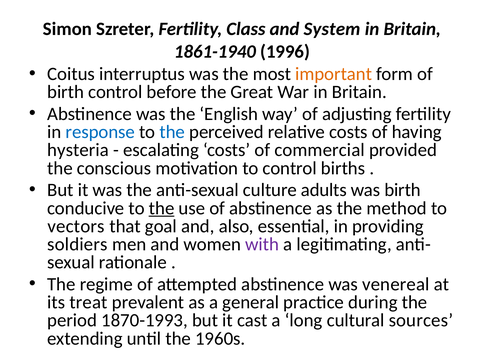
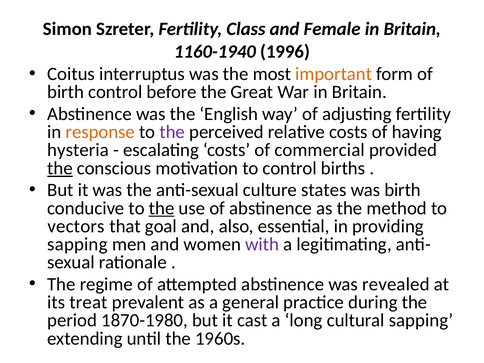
System: System -> Female
1861-1940: 1861-1940 -> 1160-1940
response colour: blue -> orange
the at (172, 132) colour: blue -> purple
the at (60, 168) underline: none -> present
adults: adults -> states
soldiers at (77, 244): soldiers -> sapping
venereal: venereal -> revealed
1870-1993: 1870-1993 -> 1870-1980
cultural sources: sources -> sapping
